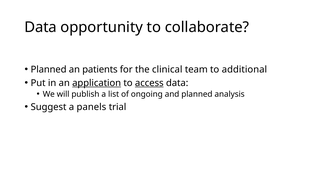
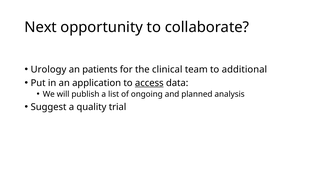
Data at (41, 27): Data -> Next
Planned at (49, 69): Planned -> Urology
application underline: present -> none
panels: panels -> quality
